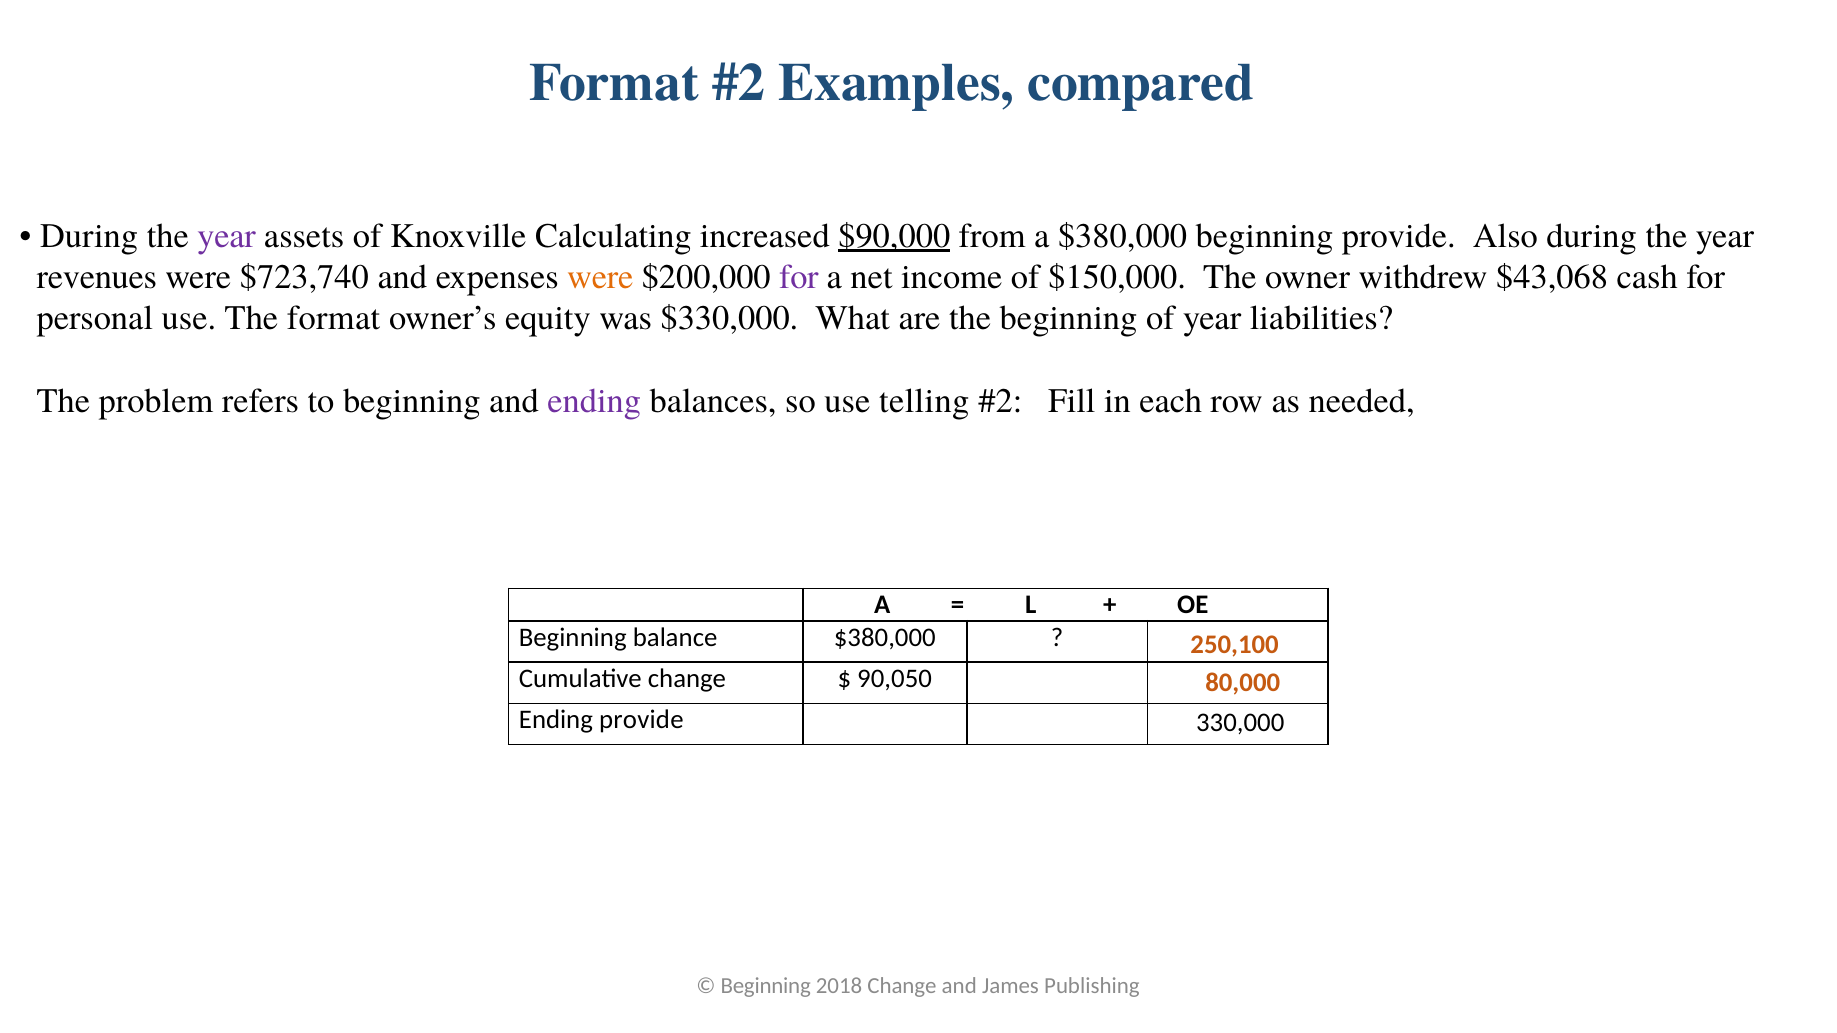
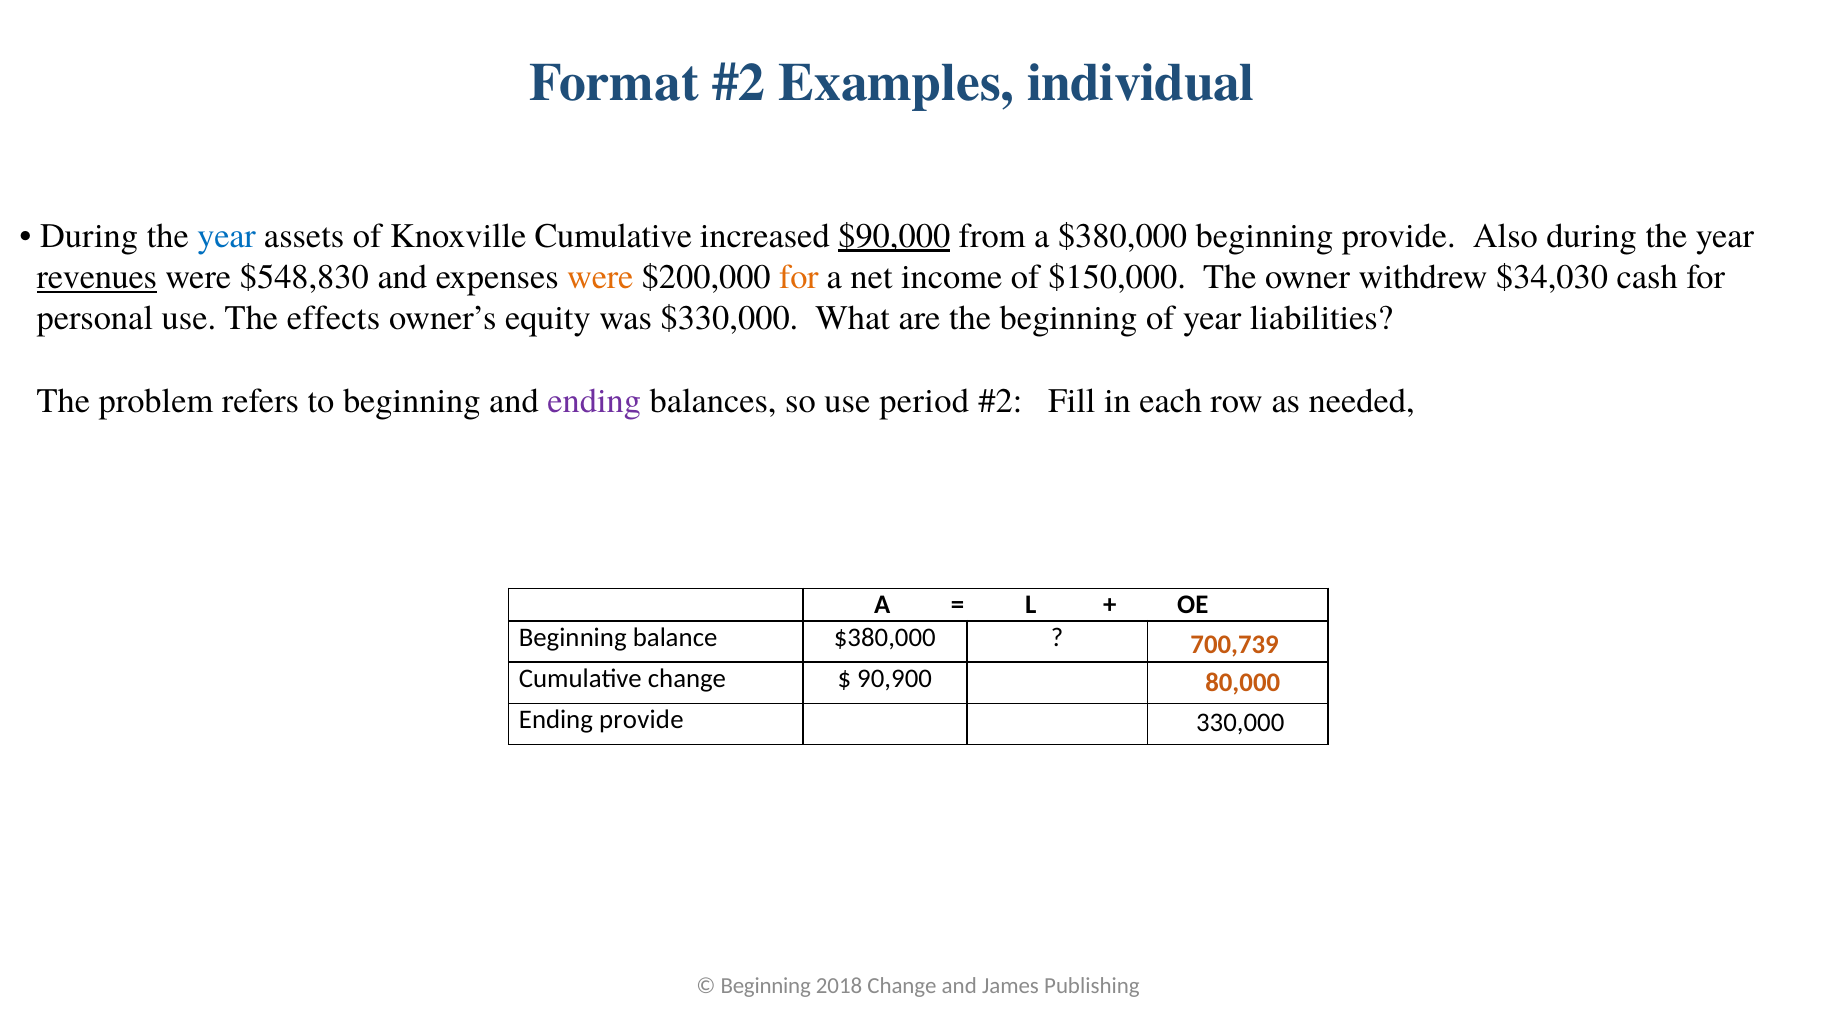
compared: compared -> individual
year at (227, 236) colour: purple -> blue
Knoxville Calculating: Calculating -> Cumulative
revenues underline: none -> present
$723,740: $723,740 -> $548,830
for at (799, 277) colour: purple -> orange
$43,068: $43,068 -> $34,030
The format: format -> effects
telling: telling -> period
250,100: 250,100 -> 700,739
90,050: 90,050 -> 90,900
